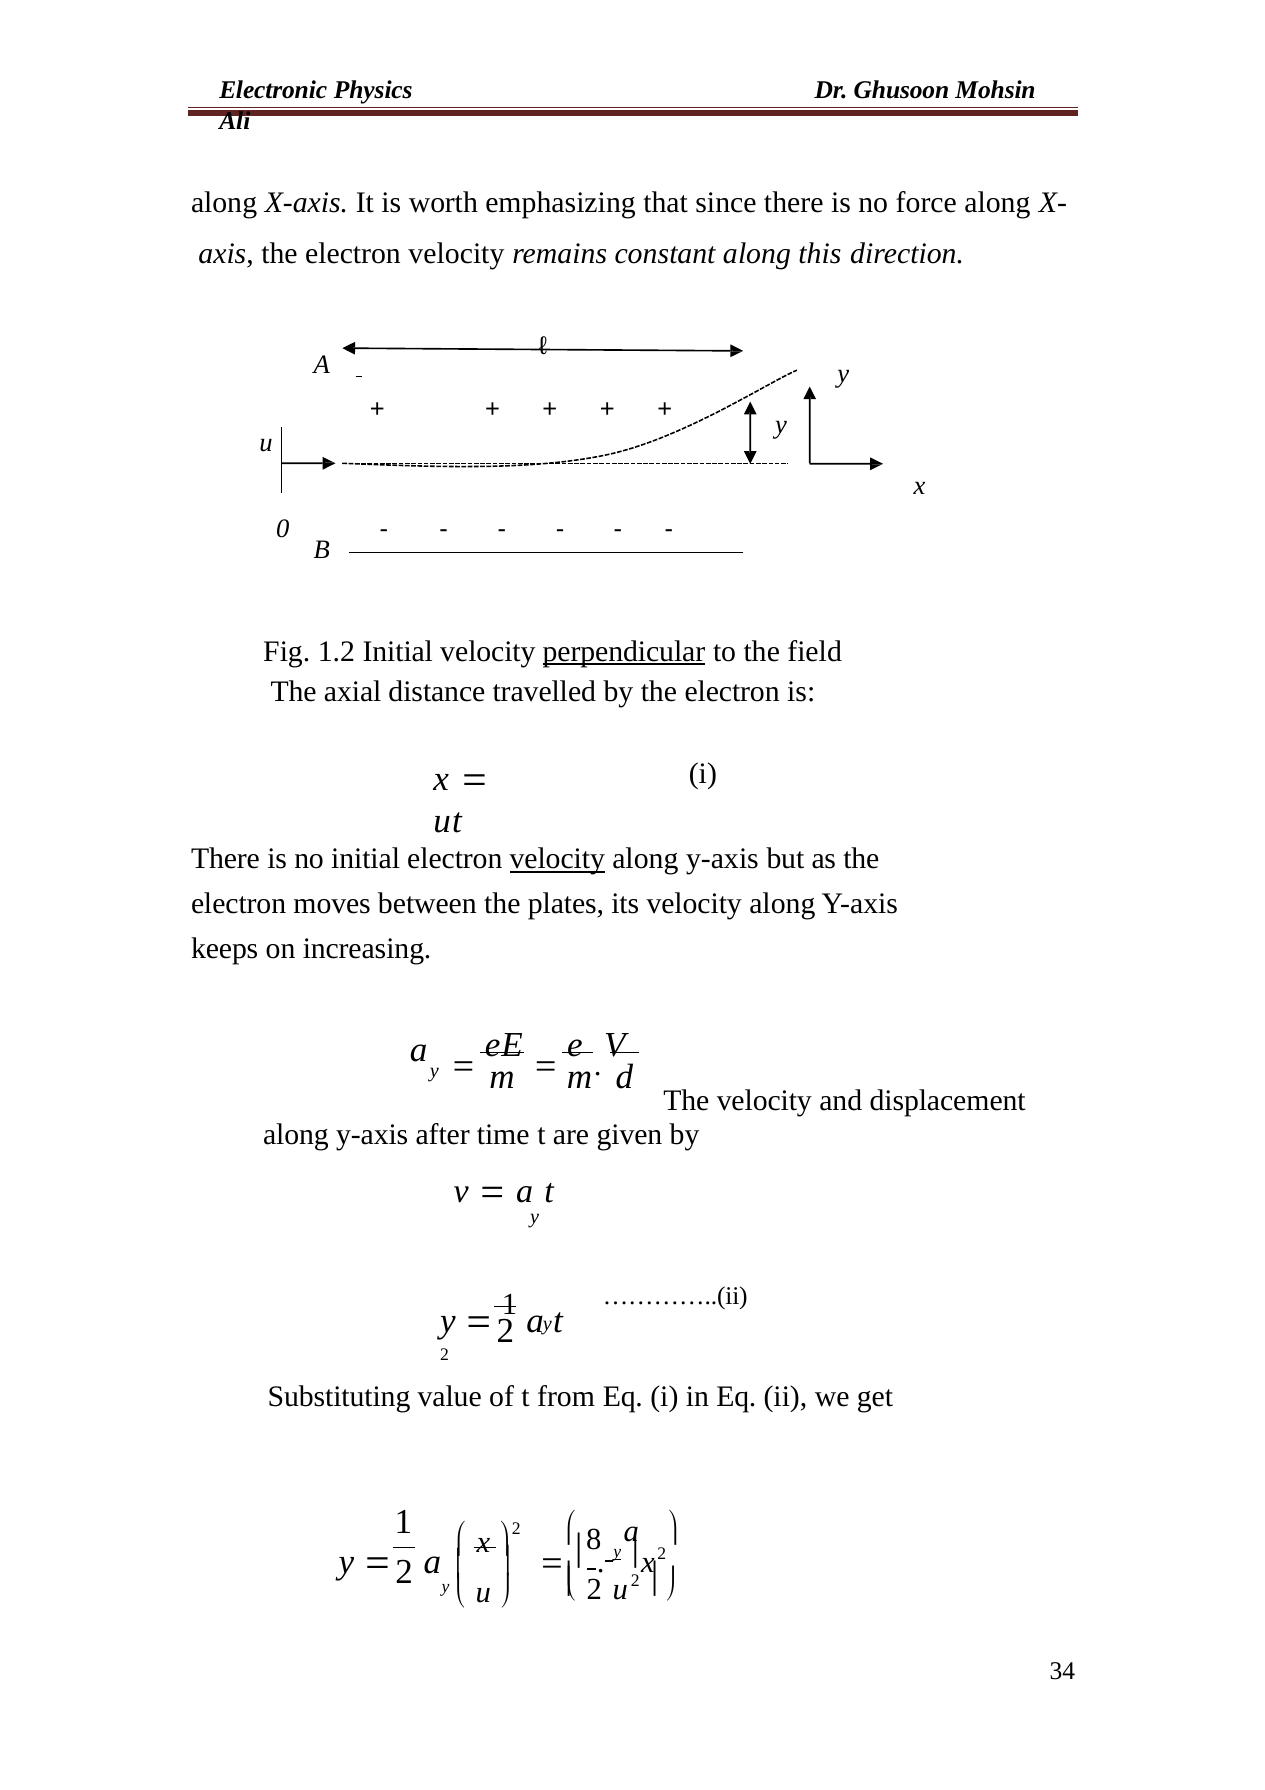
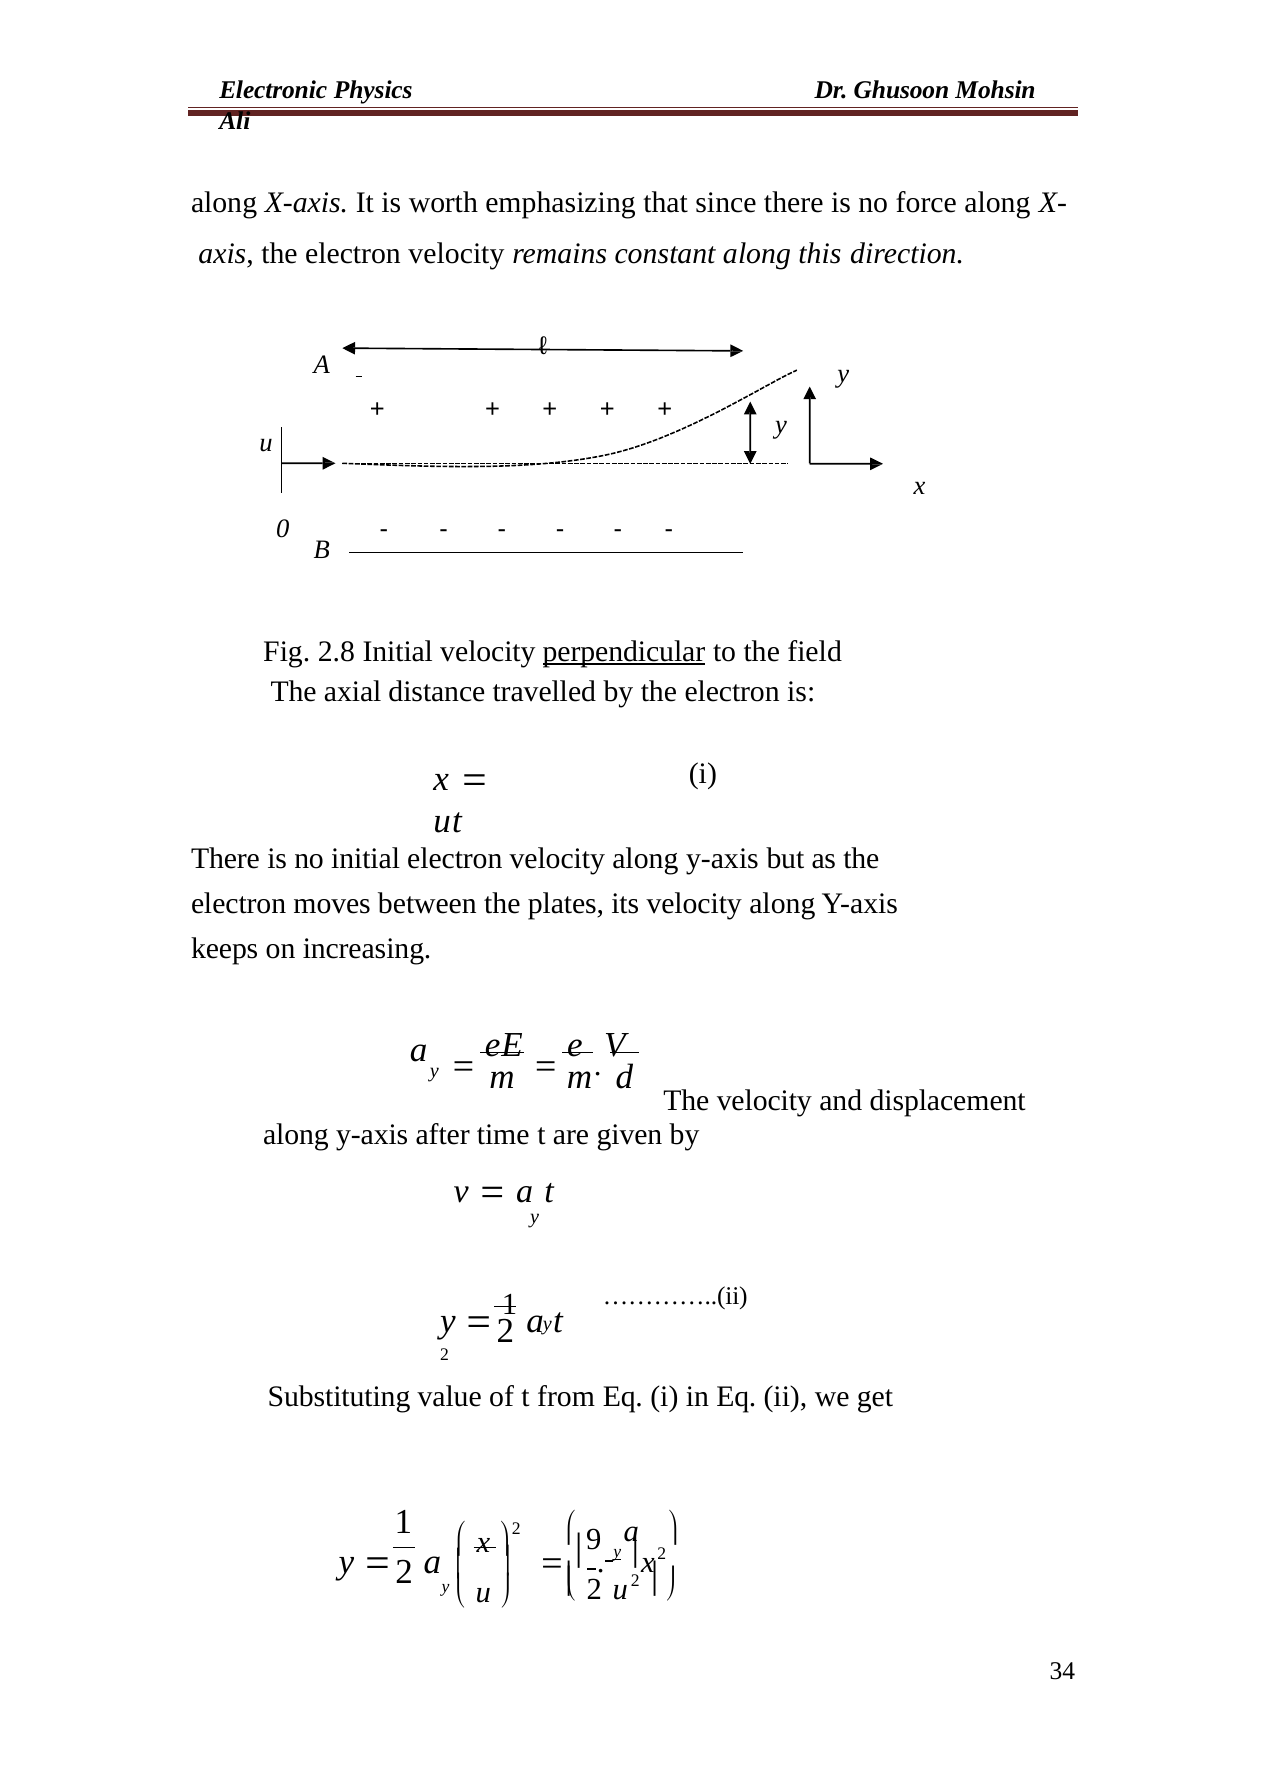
1.2: 1.2 -> 2.8
velocity at (557, 859) underline: present -> none
8: 8 -> 9
